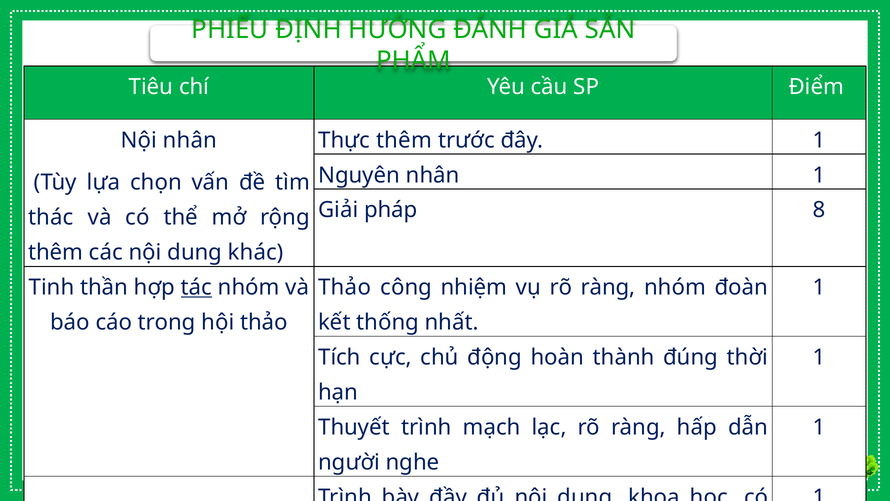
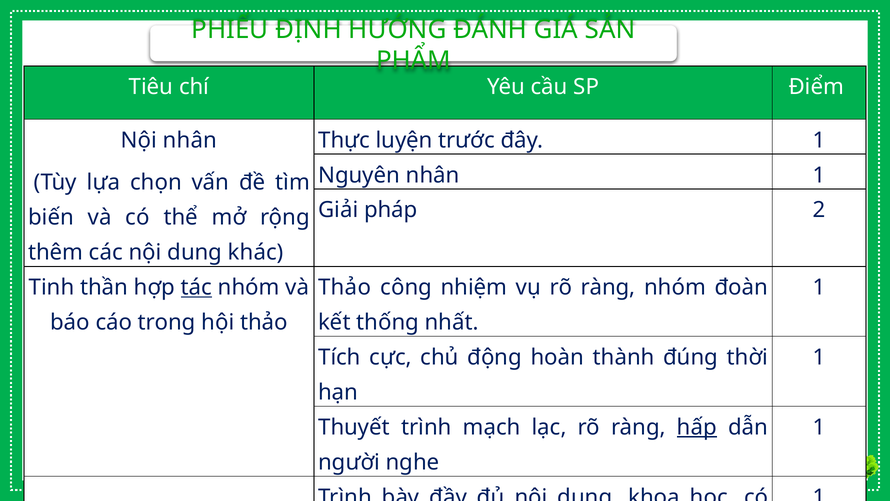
Thực thêm: thêm -> luyện
8: 8 -> 2
thác: thác -> biến
hấp underline: none -> present
